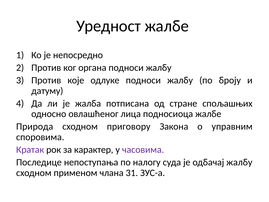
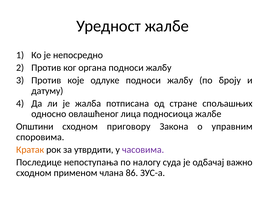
Природа: Природа -> Општини
Кратак colour: purple -> orange
карактер: карактер -> утврдити
одбачај жалбу: жалбу -> важно
31: 31 -> 86
